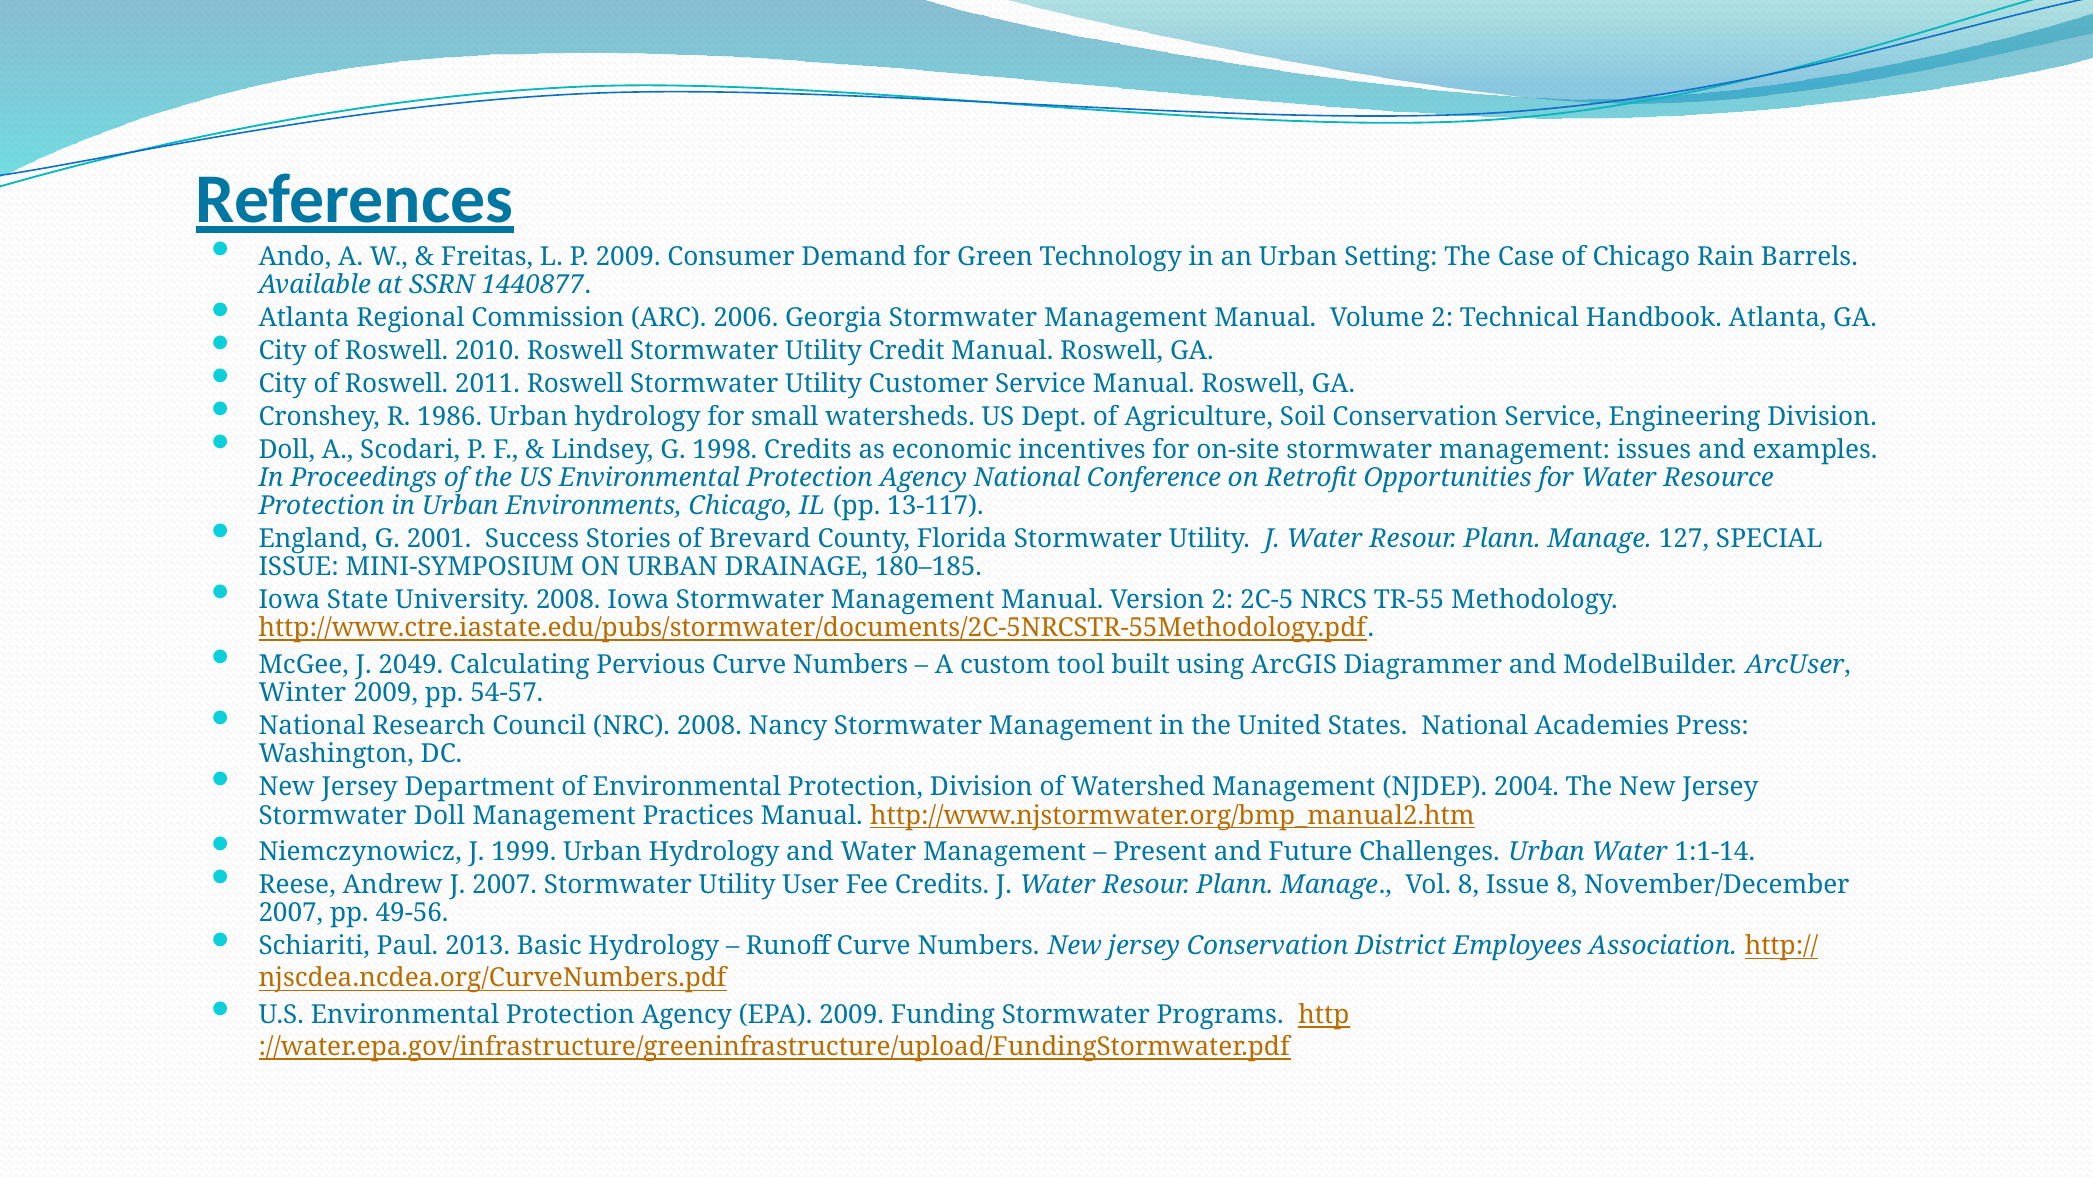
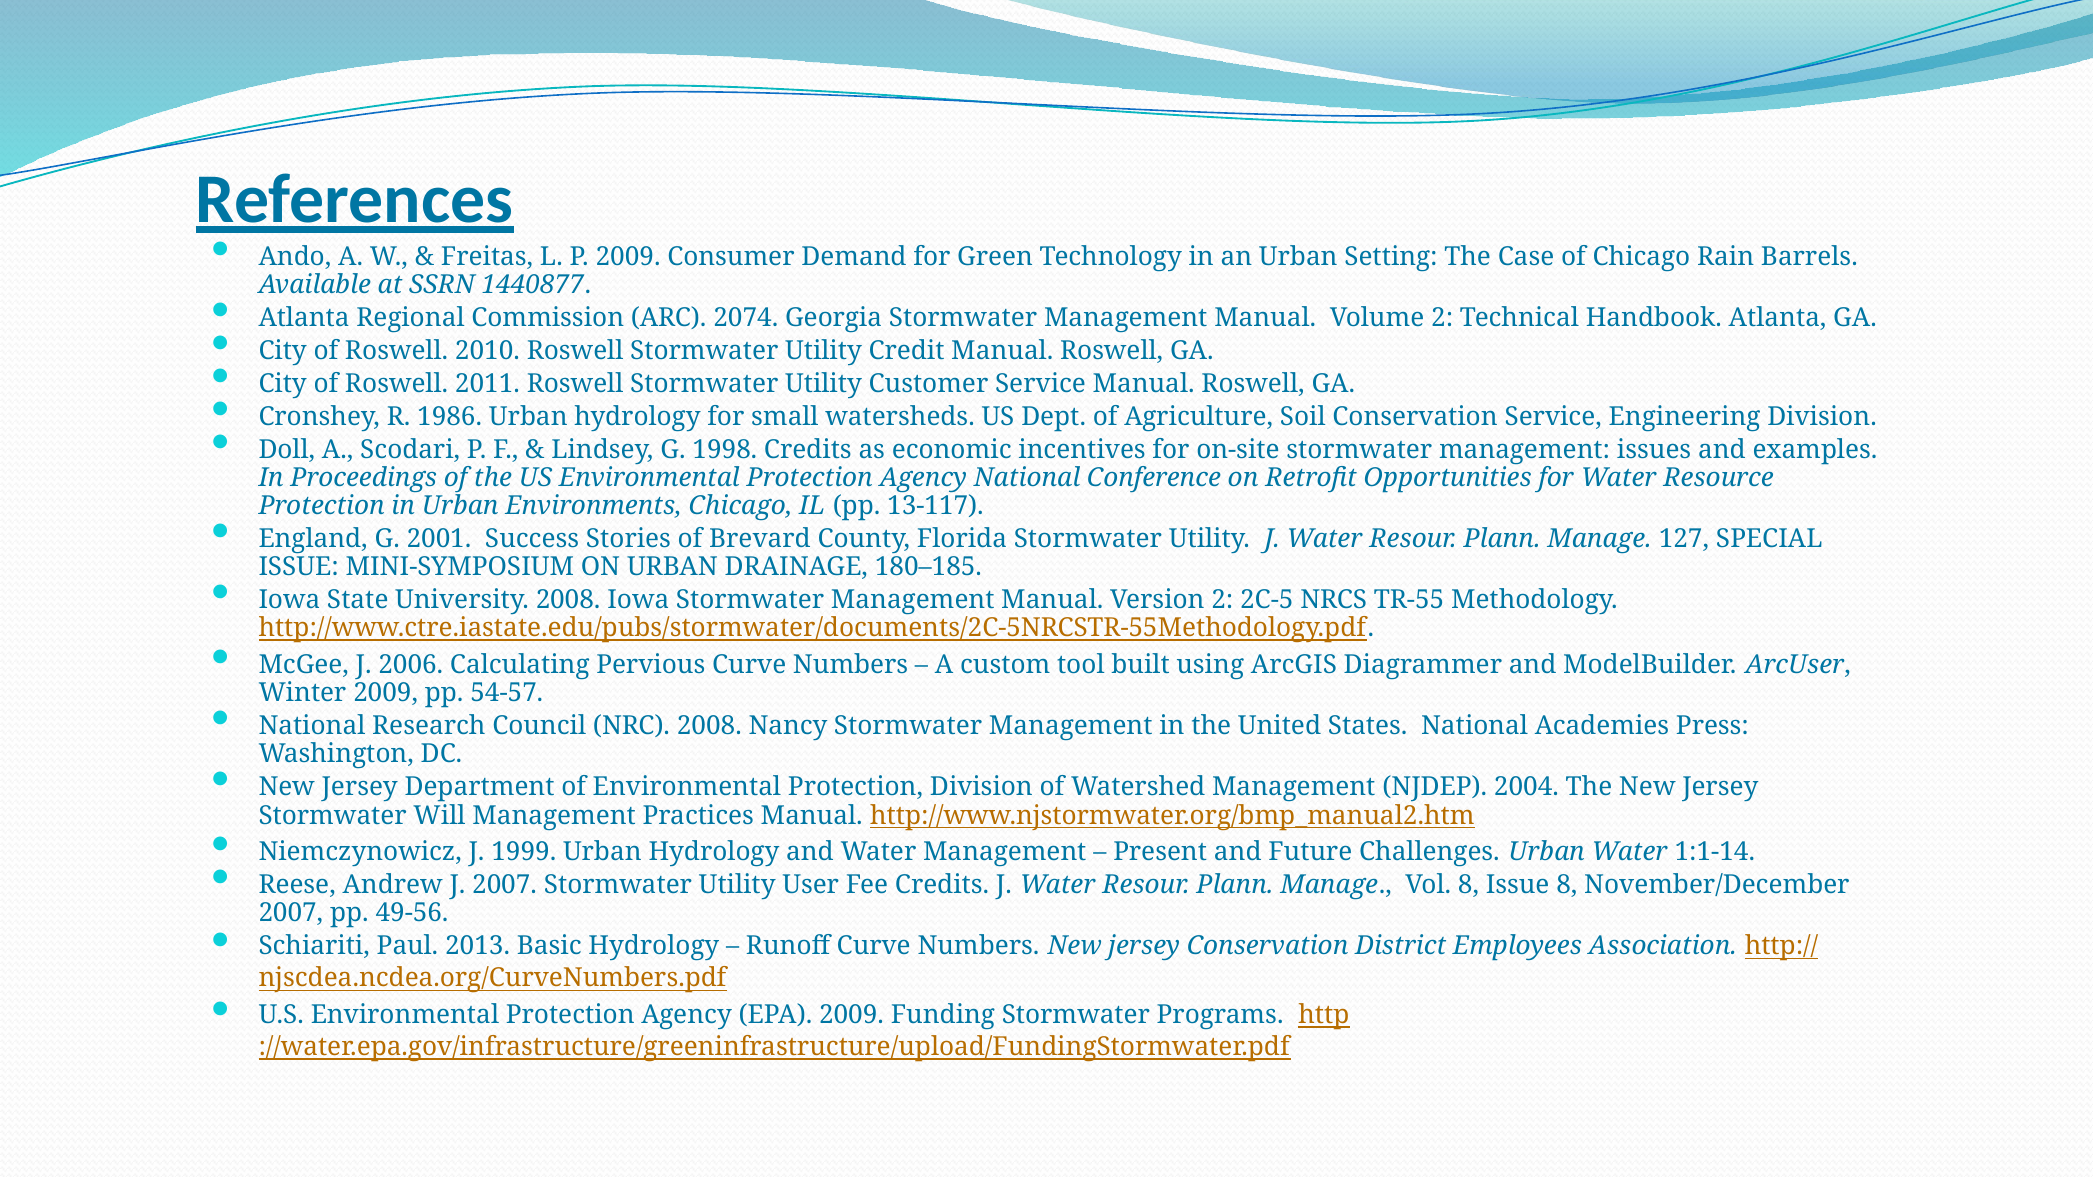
2006: 2006 -> 2074
2049: 2049 -> 2006
Stormwater Doll: Doll -> Will
